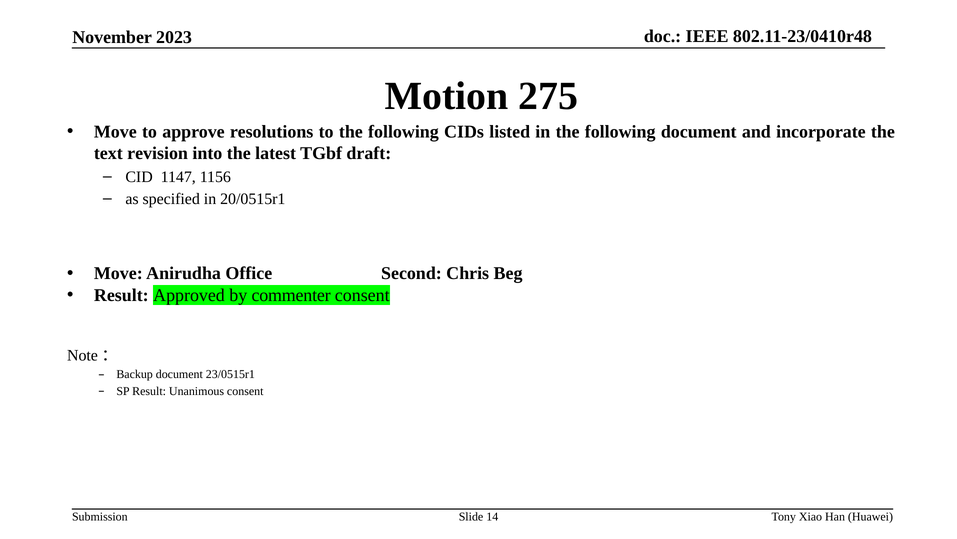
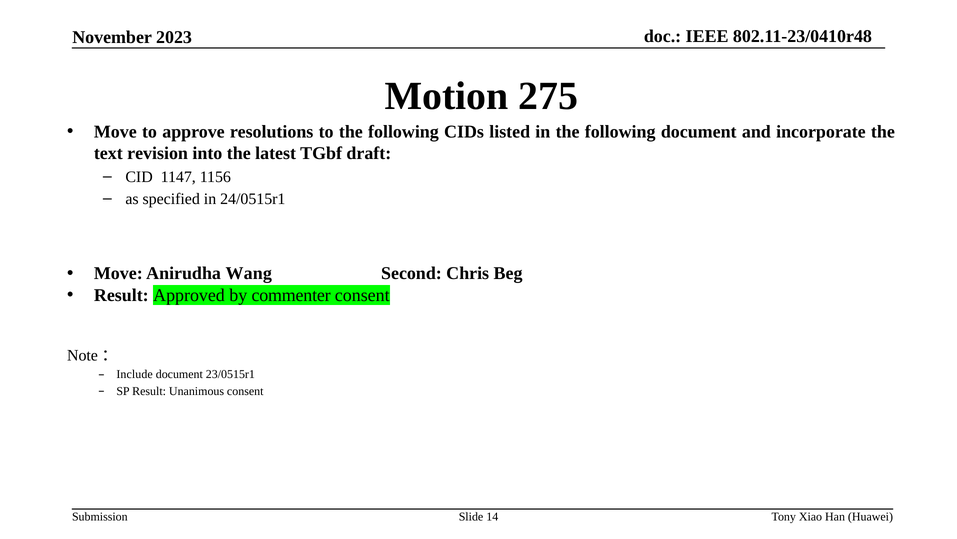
20/0515r1: 20/0515r1 -> 24/0515r1
Office: Office -> Wang
Backup: Backup -> Include
